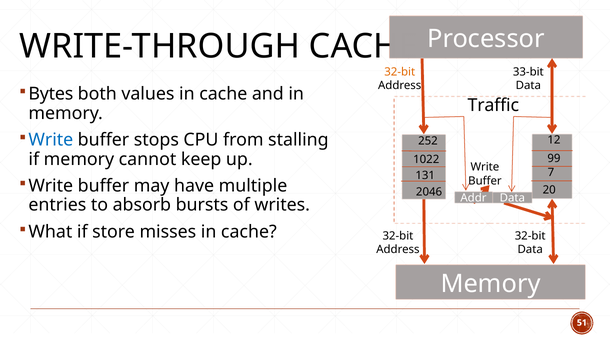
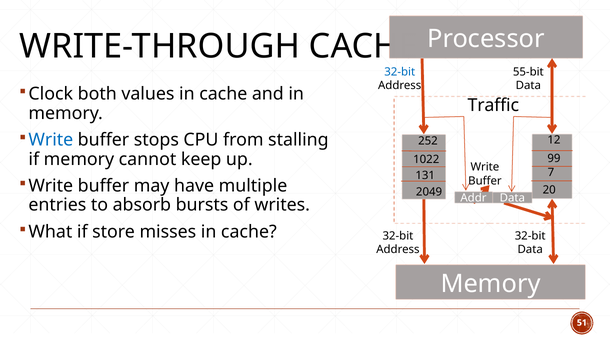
32-bit at (400, 72) colour: orange -> blue
33-bit: 33-bit -> 55-bit
Bytes: Bytes -> Clock
2046: 2046 -> 2049
